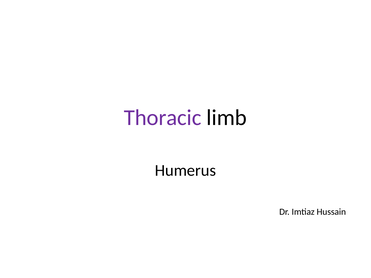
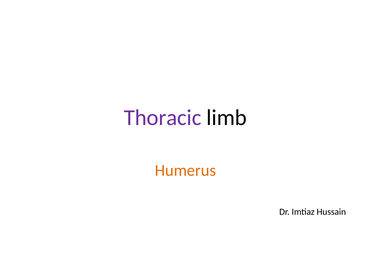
Humerus colour: black -> orange
